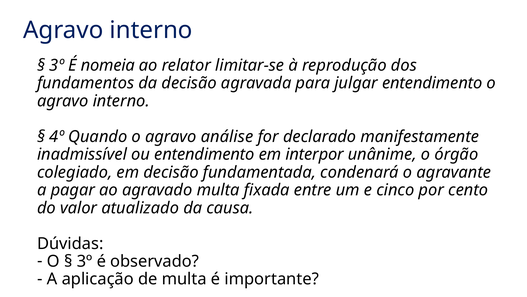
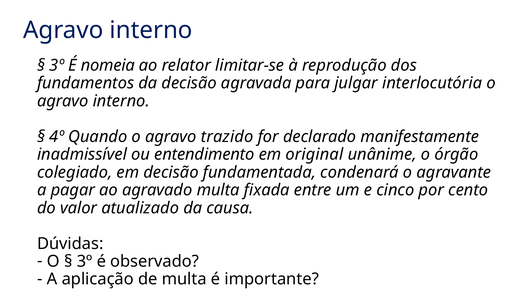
julgar entendimento: entendimento -> interlocutória
análise: análise -> trazido
interpor: interpor -> original
